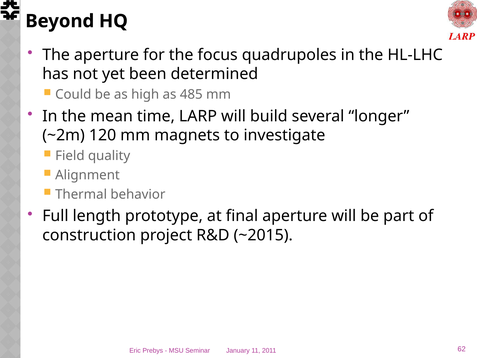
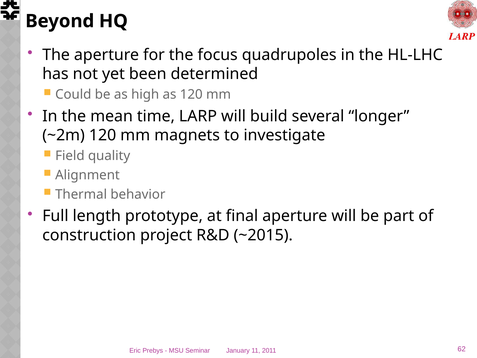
as 485: 485 -> 120
